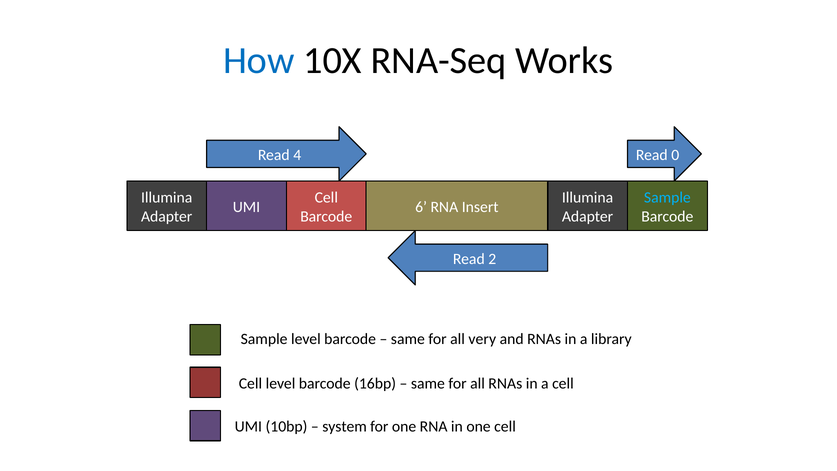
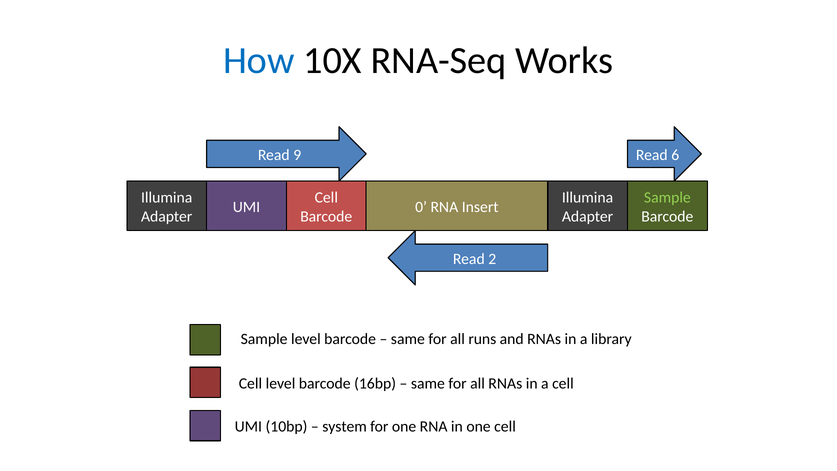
4: 4 -> 9
0: 0 -> 6
Sample at (667, 197) colour: light blue -> light green
6: 6 -> 0
very: very -> runs
